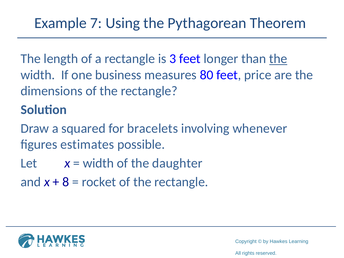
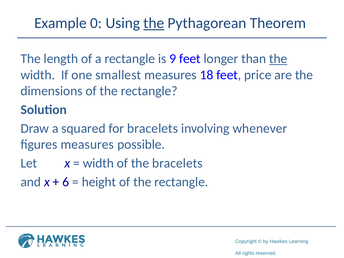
7: 7 -> 0
the at (154, 23) underline: none -> present
3: 3 -> 9
business: business -> smallest
80: 80 -> 18
figures estimates: estimates -> measures
the daughter: daughter -> bracelets
8: 8 -> 6
rocket: rocket -> height
